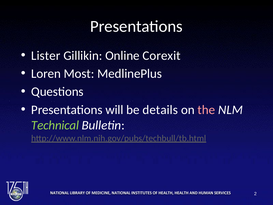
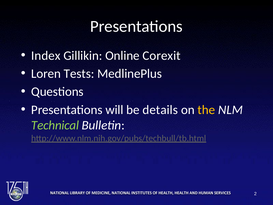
Lister: Lister -> Index
Most: Most -> Tests
the colour: pink -> yellow
